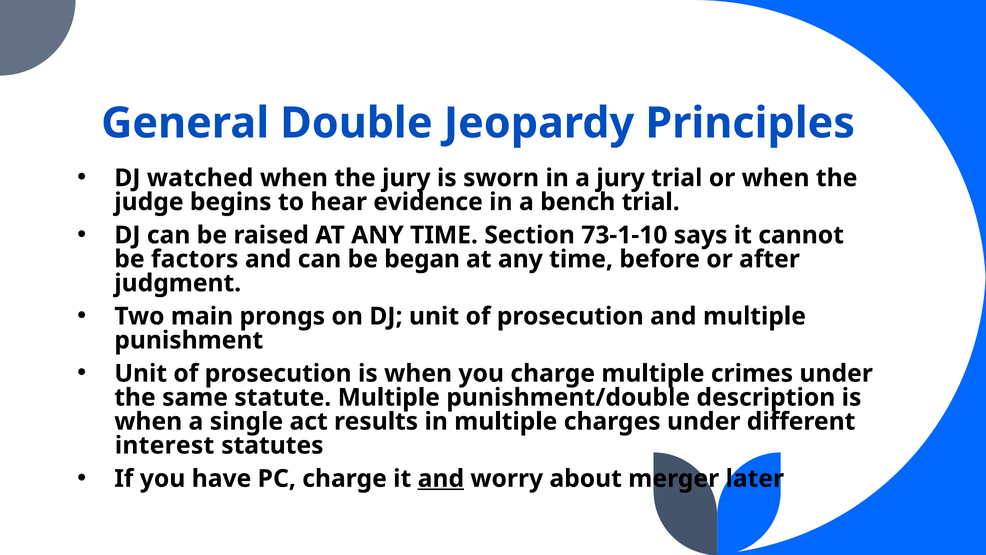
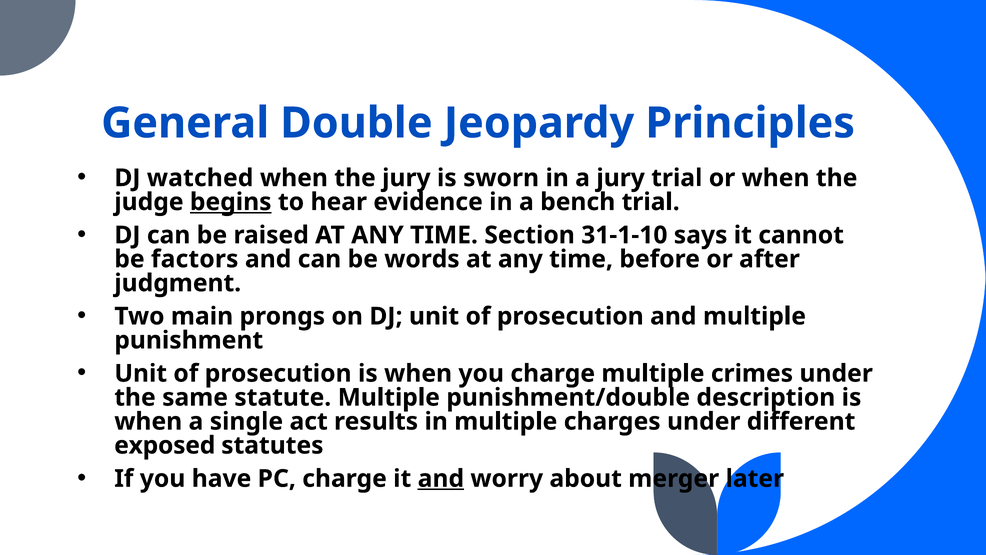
begins underline: none -> present
73-1-10: 73-1-10 -> 31-1-10
began: began -> words
interest: interest -> exposed
